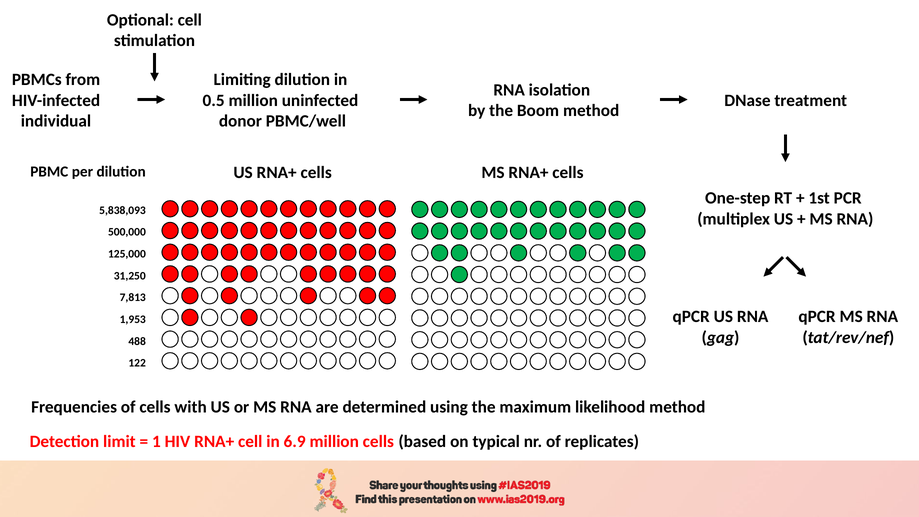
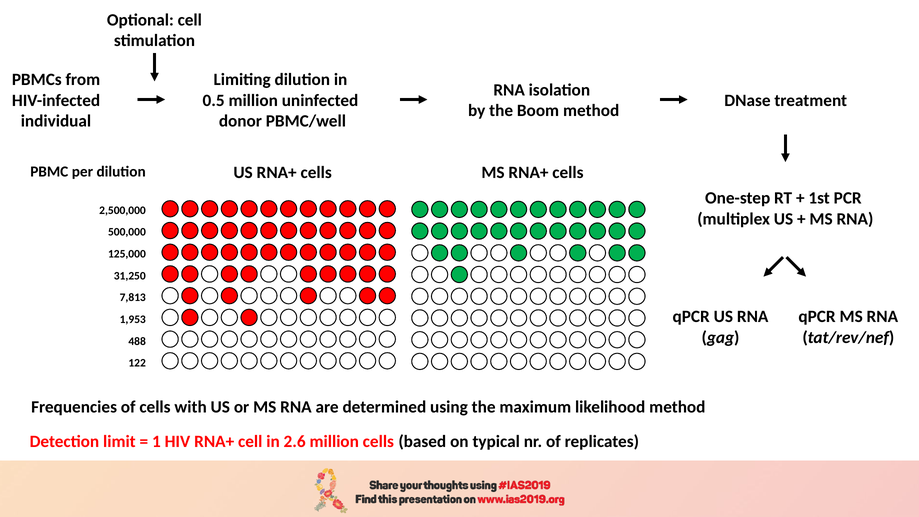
5,838,093: 5,838,093 -> 2,500,000
6.9: 6.9 -> 2.6
